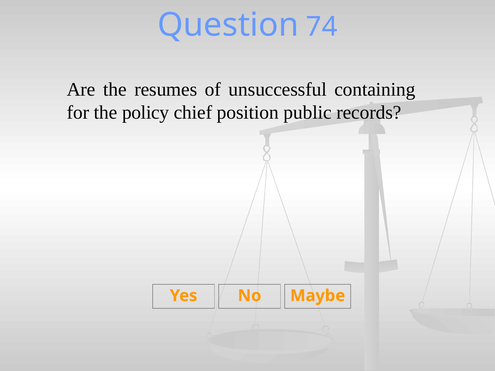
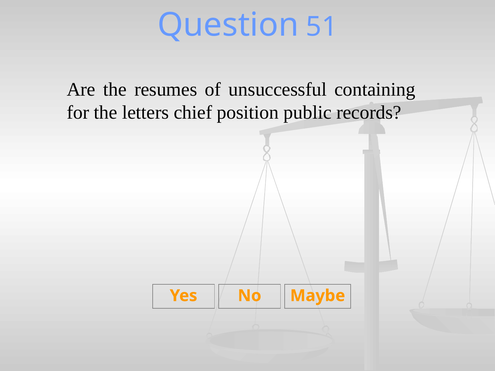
74: 74 -> 51
policy: policy -> letters
